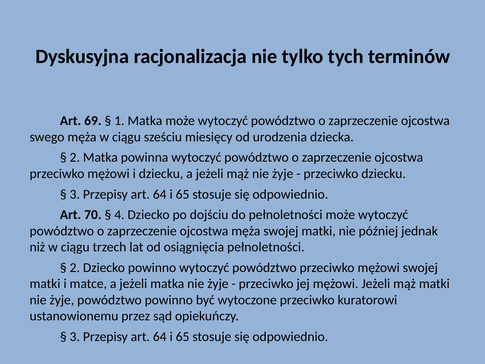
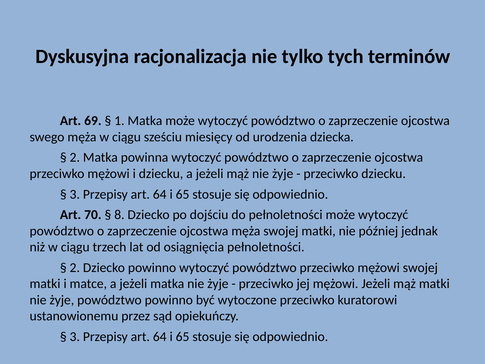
4: 4 -> 8
